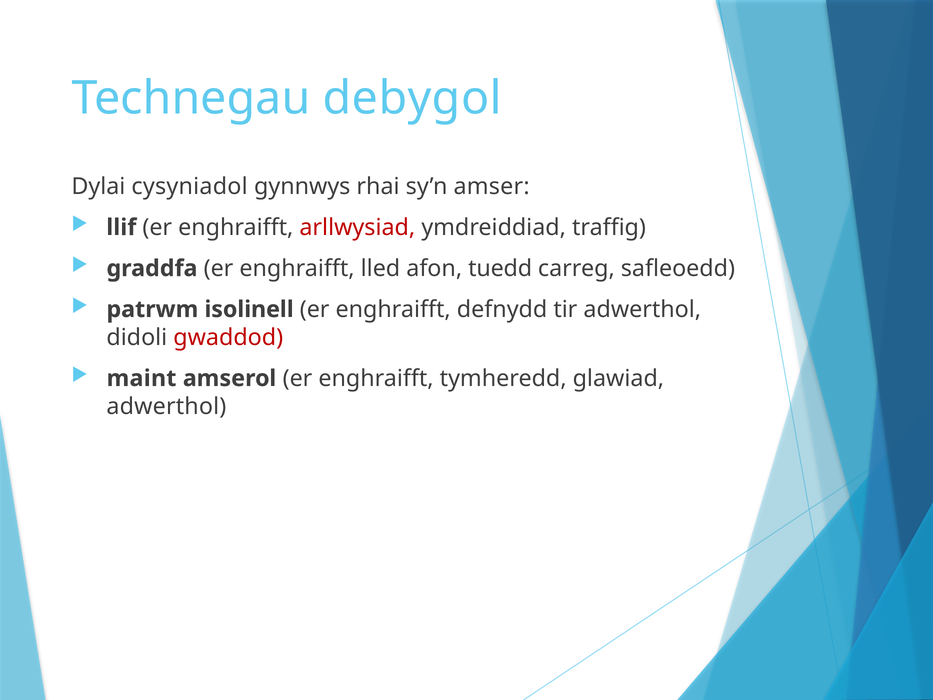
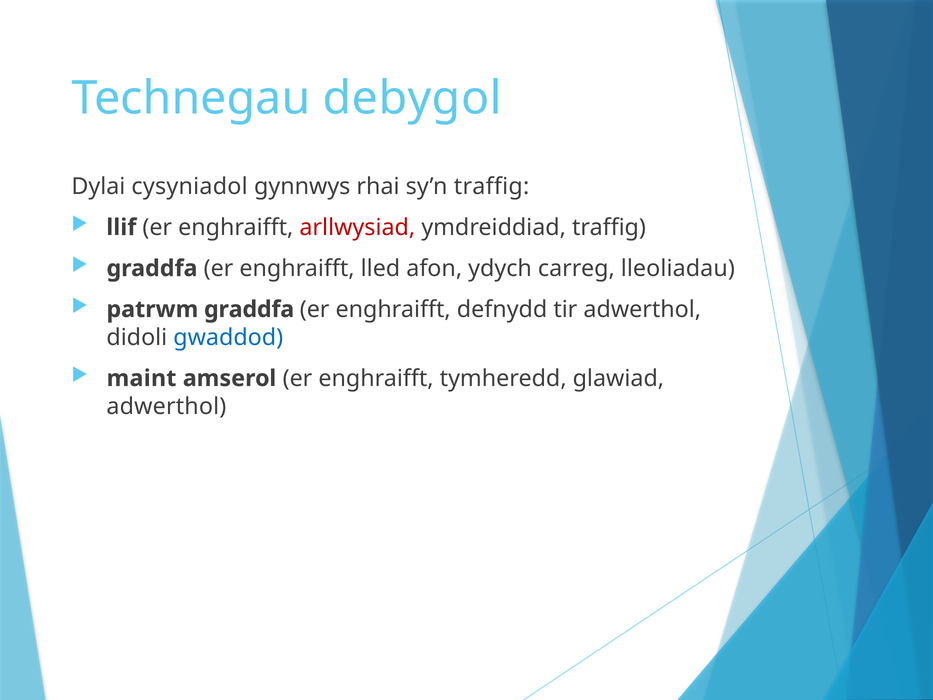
sy’n amser: amser -> traffig
tuedd: tuedd -> ydych
safleoedd: safleoedd -> lleoliadau
patrwm isolinell: isolinell -> graddfa
gwaddod colour: red -> blue
